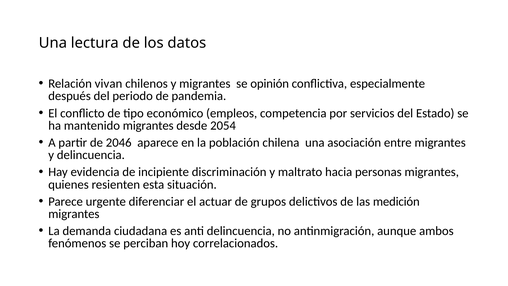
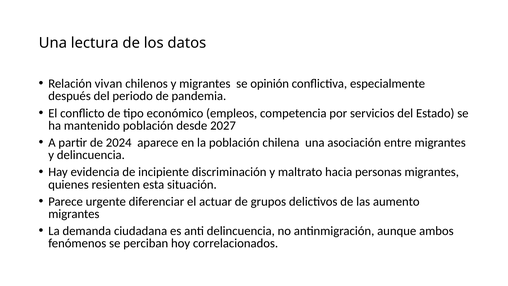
mantenido migrantes: migrantes -> población
2054: 2054 -> 2027
2046: 2046 -> 2024
medición: medición -> aumento
